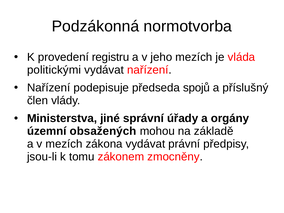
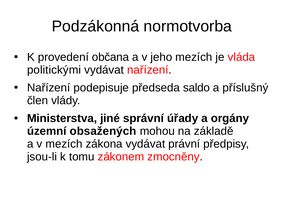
registru: registru -> občana
spojů: spojů -> saldo
